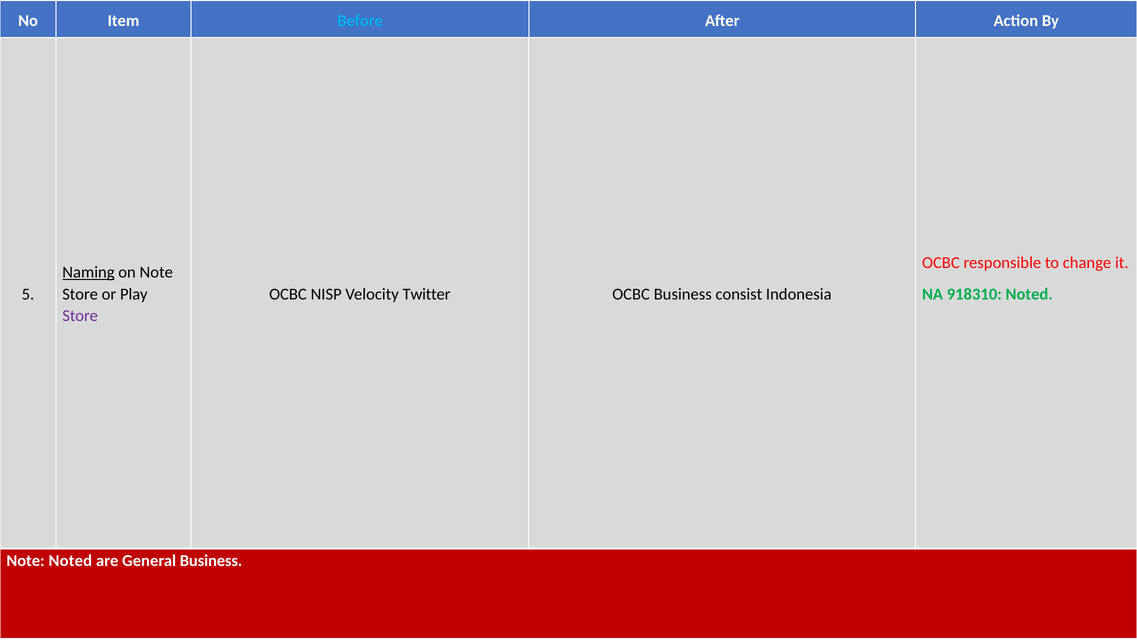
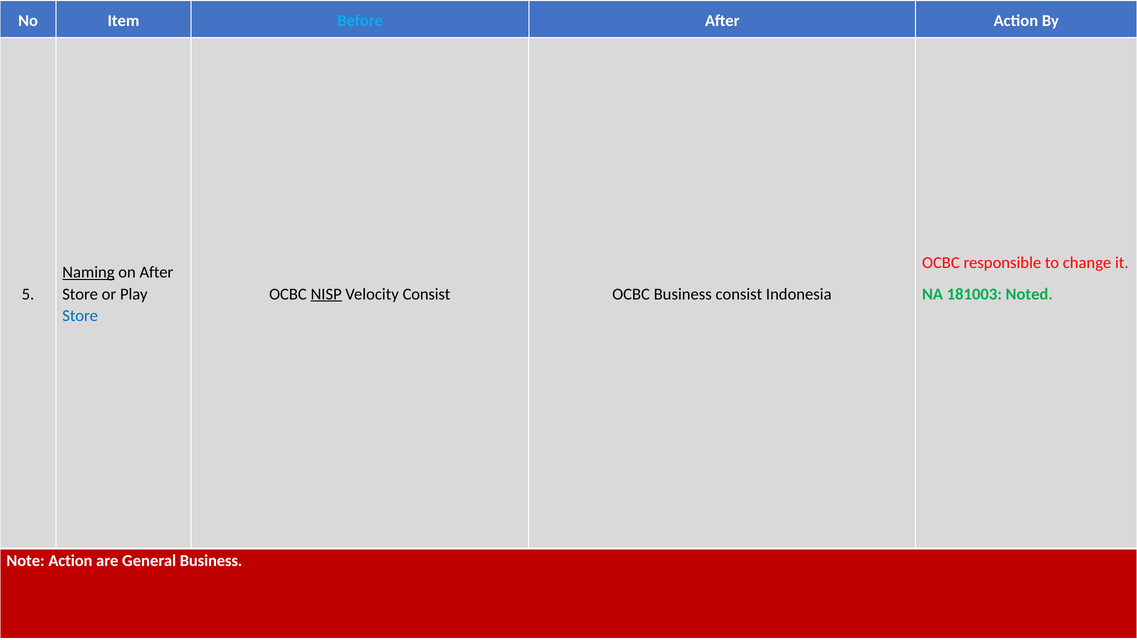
on Note: Note -> After
NISP underline: none -> present
Velocity Twitter: Twitter -> Consist
918310: 918310 -> 181003
Store at (80, 315) colour: purple -> blue
Note Noted: Noted -> Action
